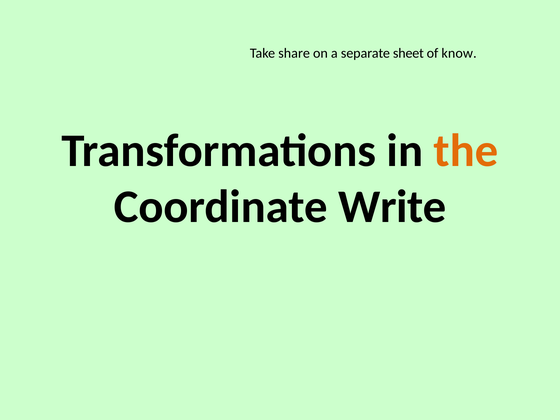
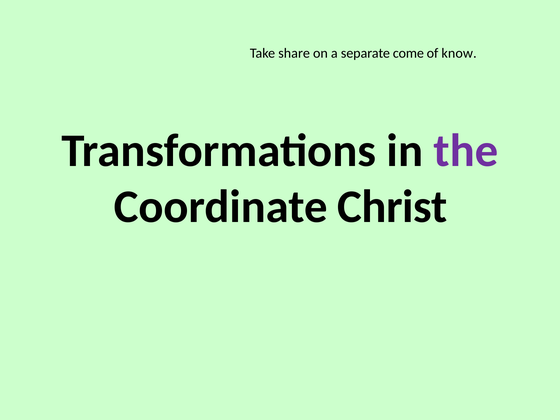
sheet: sheet -> come
the colour: orange -> purple
Write: Write -> Christ
